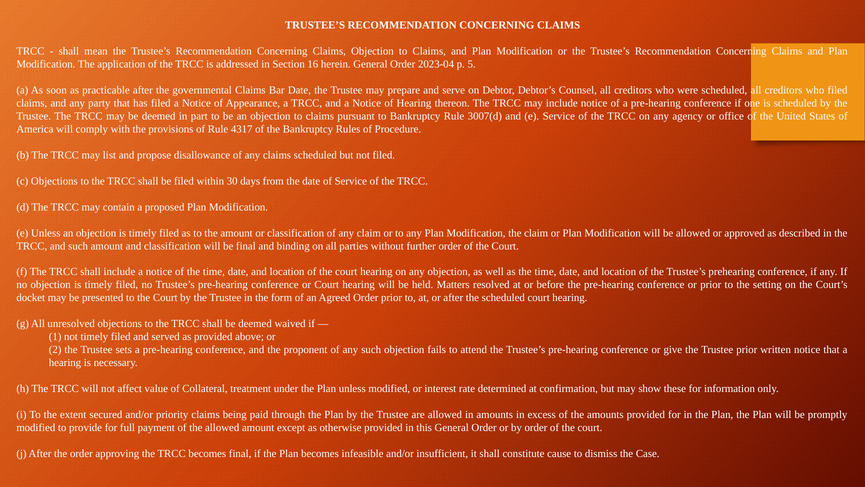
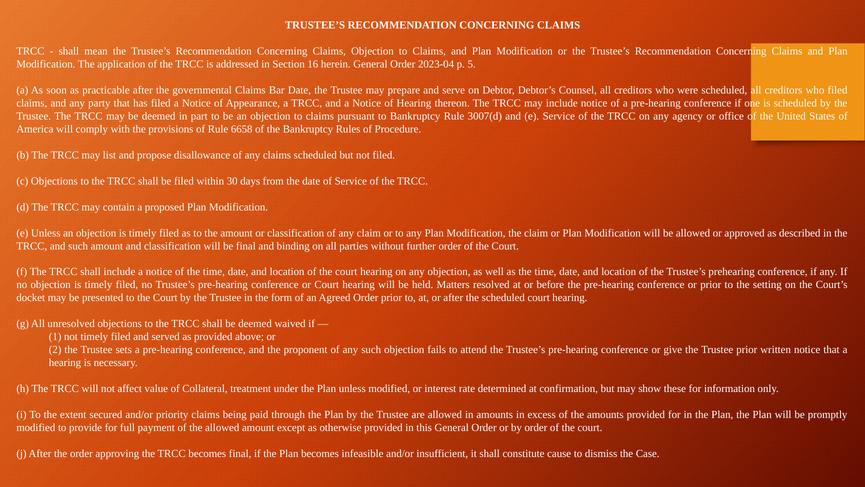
4317: 4317 -> 6658
